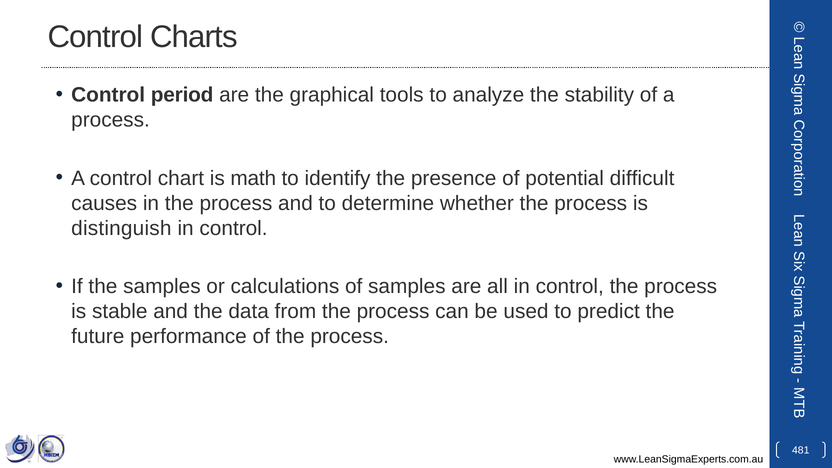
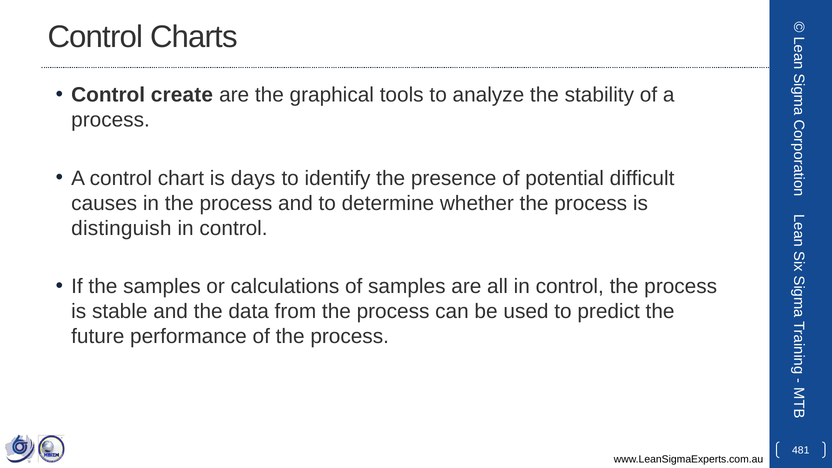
period: period -> create
math: math -> days
